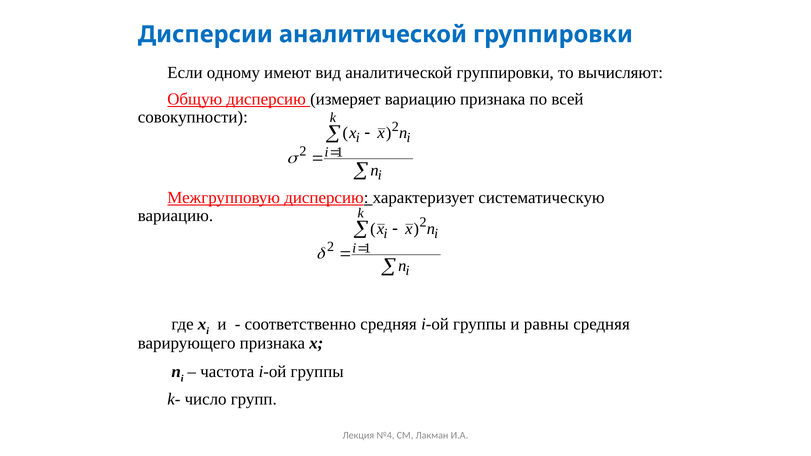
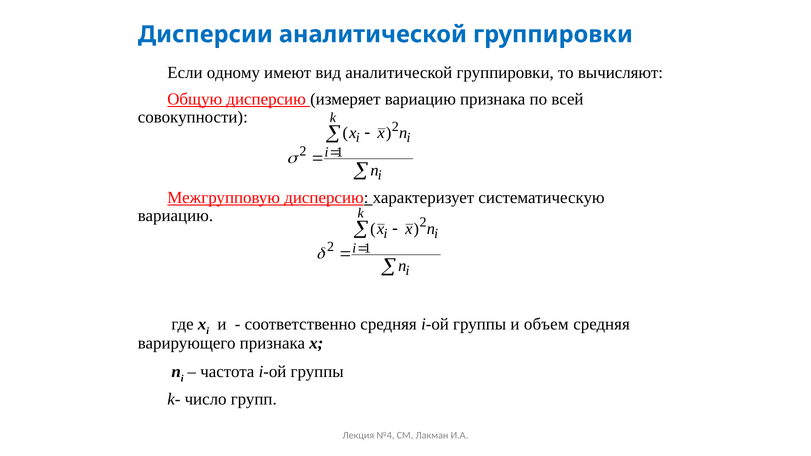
равны: равны -> объем
